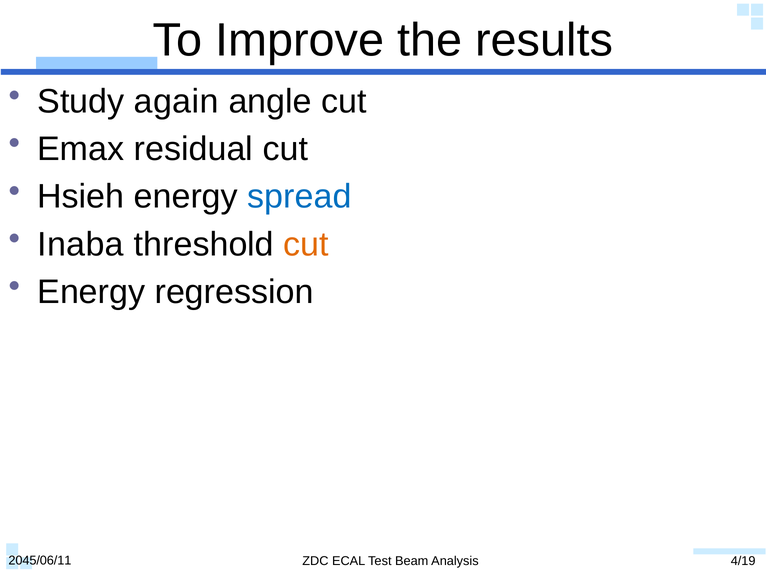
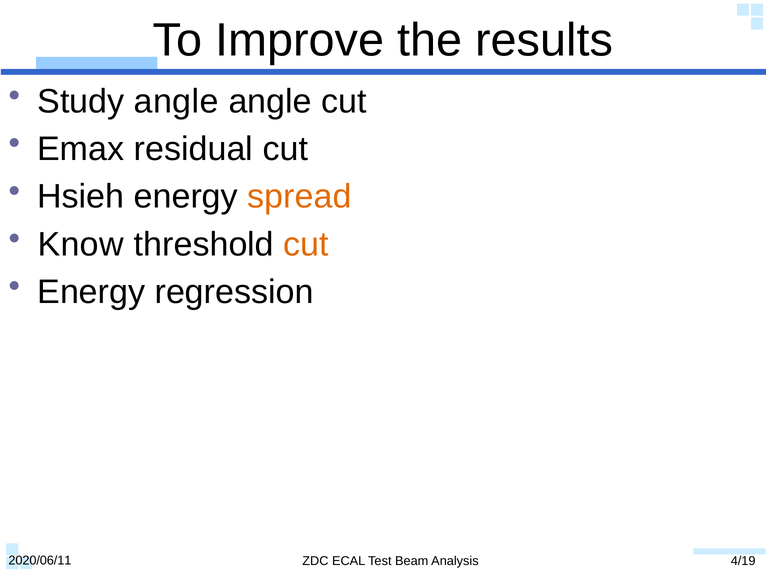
Study again: again -> angle
spread colour: blue -> orange
Inaba: Inaba -> Know
2045/06/11: 2045/06/11 -> 2020/06/11
